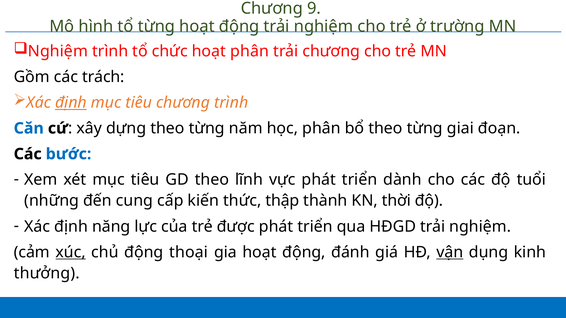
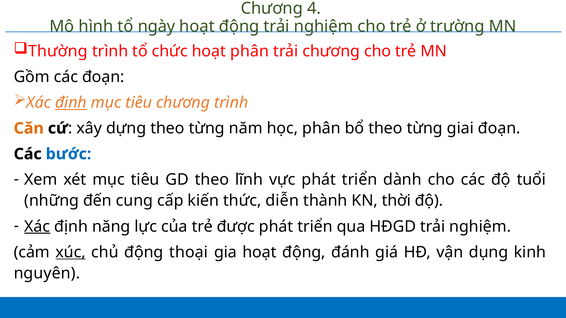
9: 9 -> 4
tổ từng: từng -> ngày
Nghiệm at (58, 51): Nghiệm -> Thường
các trách: trách -> đoạn
Căn colour: blue -> orange
thập: thập -> diễn
Xác at (37, 227) underline: none -> present
vận underline: present -> none
thưởng: thưởng -> nguyên
